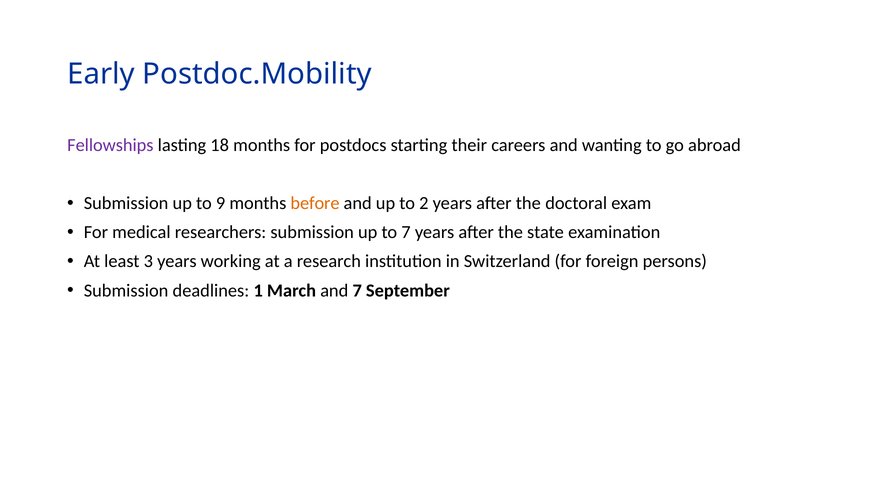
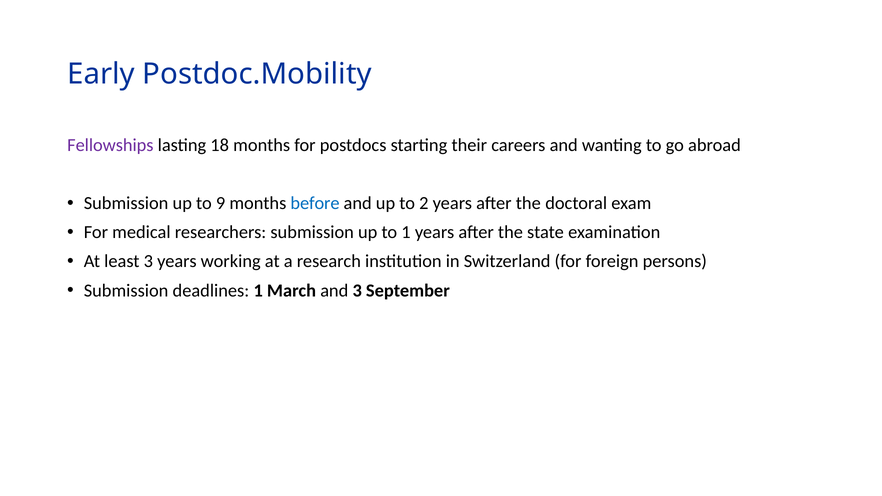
before colour: orange -> blue
to 7: 7 -> 1
and 7: 7 -> 3
